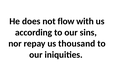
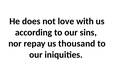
flow: flow -> love
